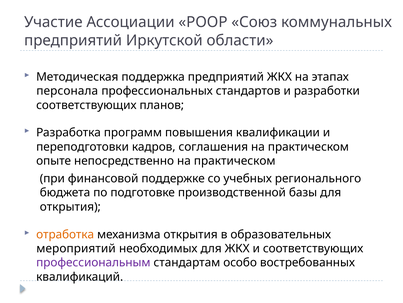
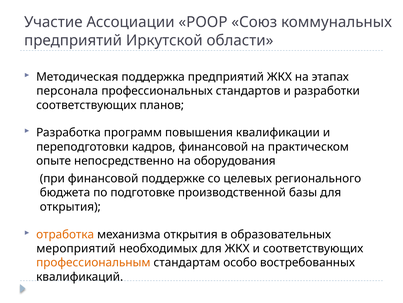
кадров соглашения: соглашения -> финансовой
непосредственно на практическом: практическом -> оборудования
учебных: учебных -> целевых
профессиональным colour: purple -> orange
